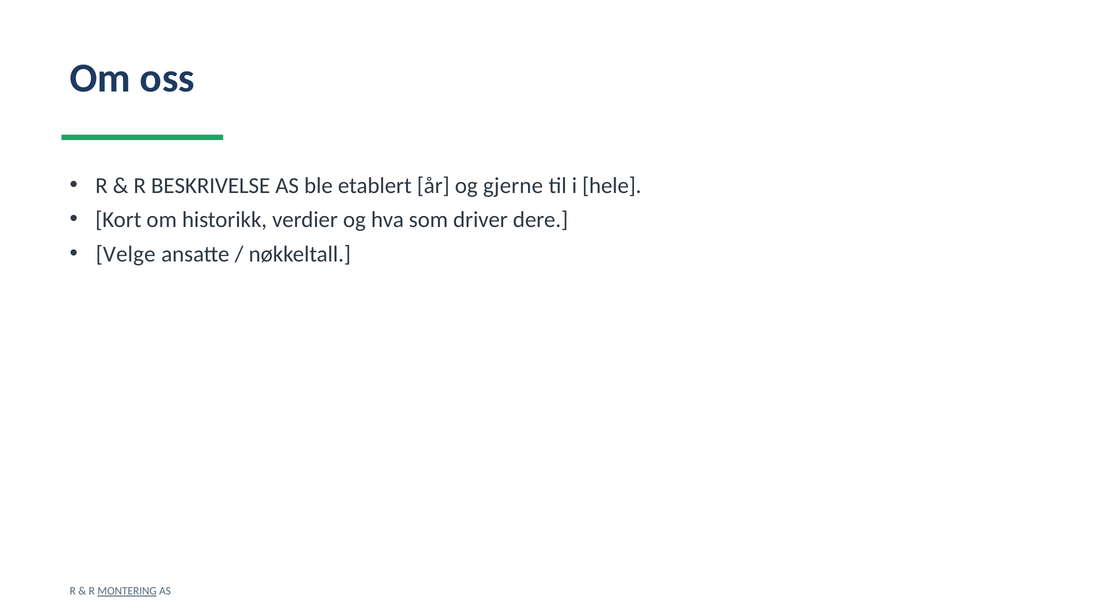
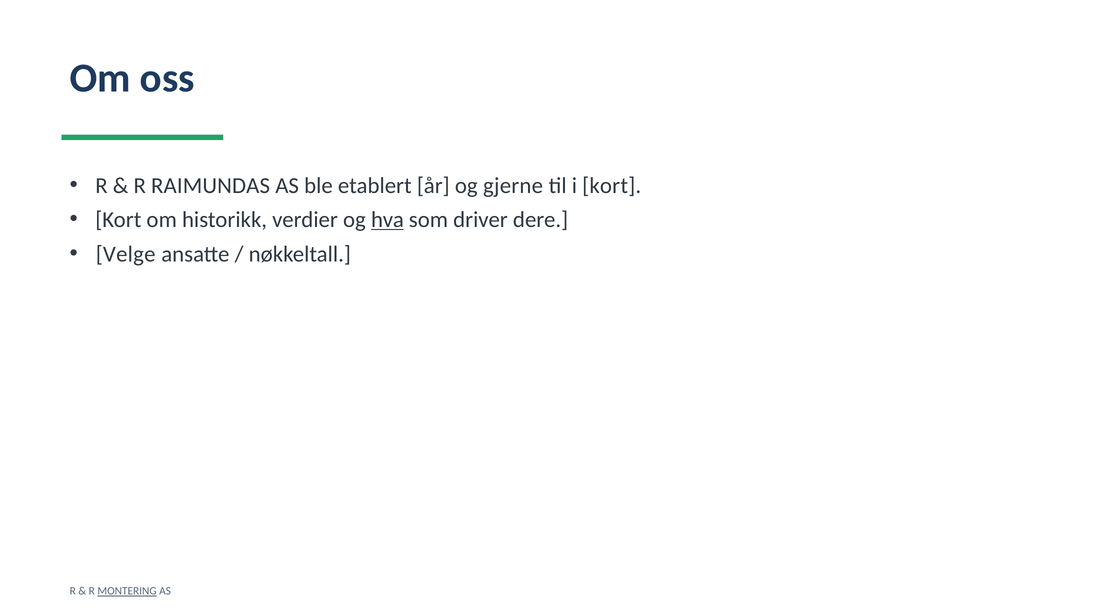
BESKRIVELSE: BESKRIVELSE -> RAIMUNDAS
i hele: hele -> kort
hva underline: none -> present
